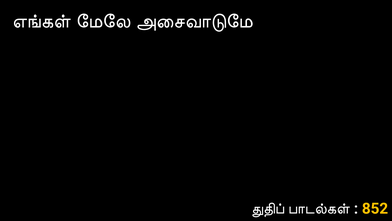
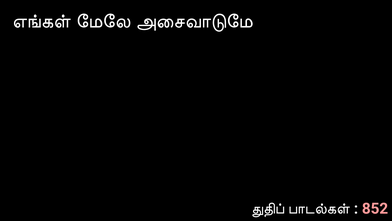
852 colour: yellow -> pink
